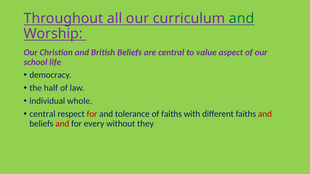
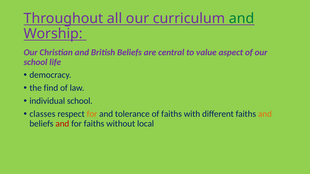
half: half -> find
individual whole: whole -> school
central at (42, 114): central -> classes
for at (92, 114) colour: red -> orange
and at (265, 114) colour: red -> orange
for every: every -> faiths
they: they -> local
